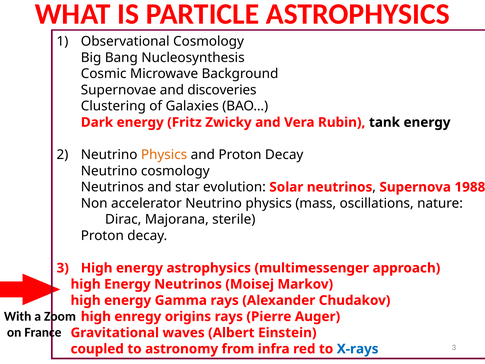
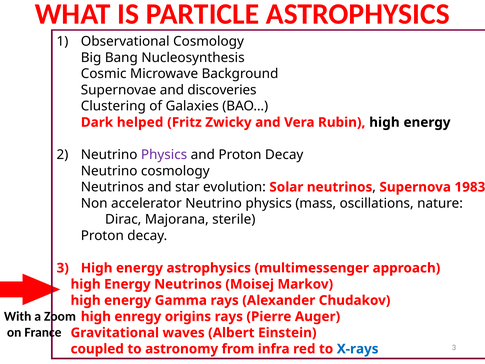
Dark energy: energy -> helped
Rubin tank: tank -> high
Physics at (164, 155) colour: orange -> purple
1988: 1988 -> 1983
